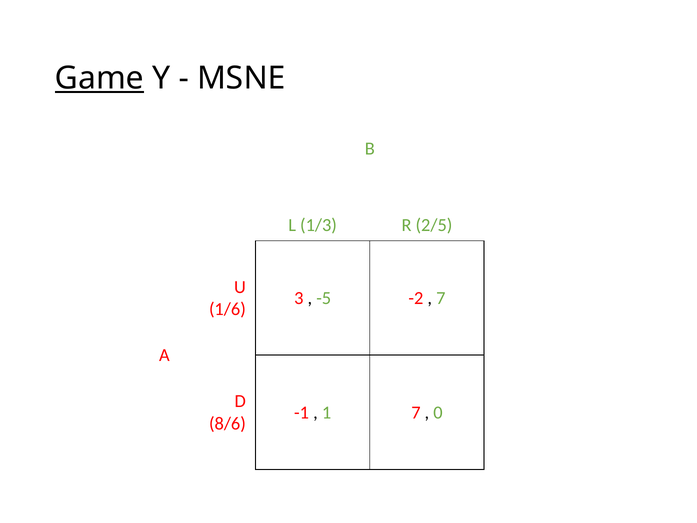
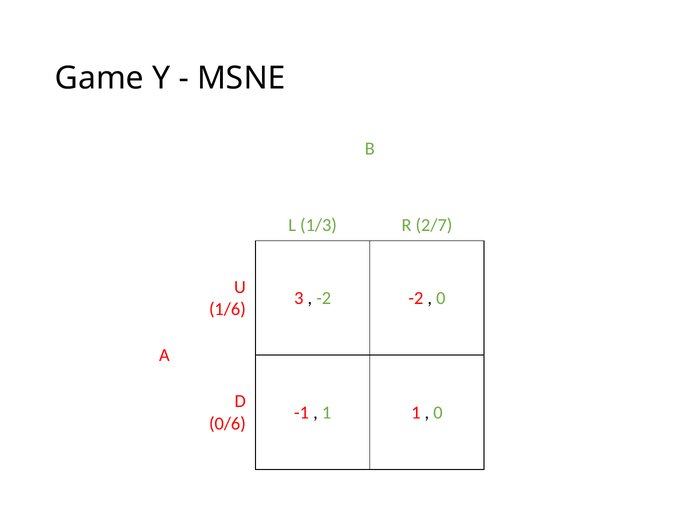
Game underline: present -> none
2/5: 2/5 -> 2/7
-5 at (324, 298): -5 -> -2
7 at (441, 298): 7 -> 0
1 7: 7 -> 1
8/6: 8/6 -> 0/6
